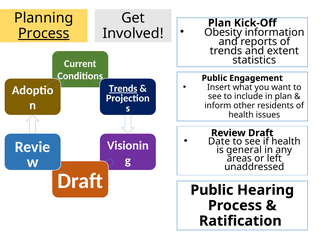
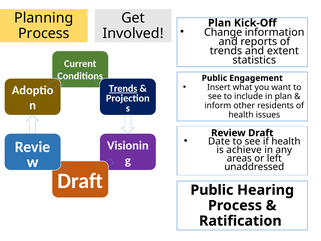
Obesity: Obesity -> Change
Process at (44, 33) underline: present -> none
general: general -> achieve
